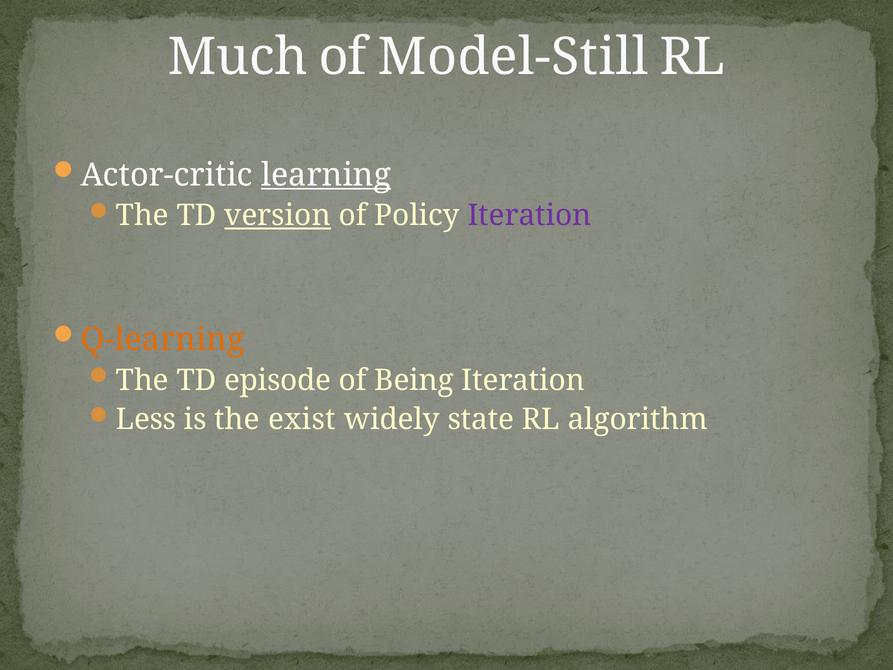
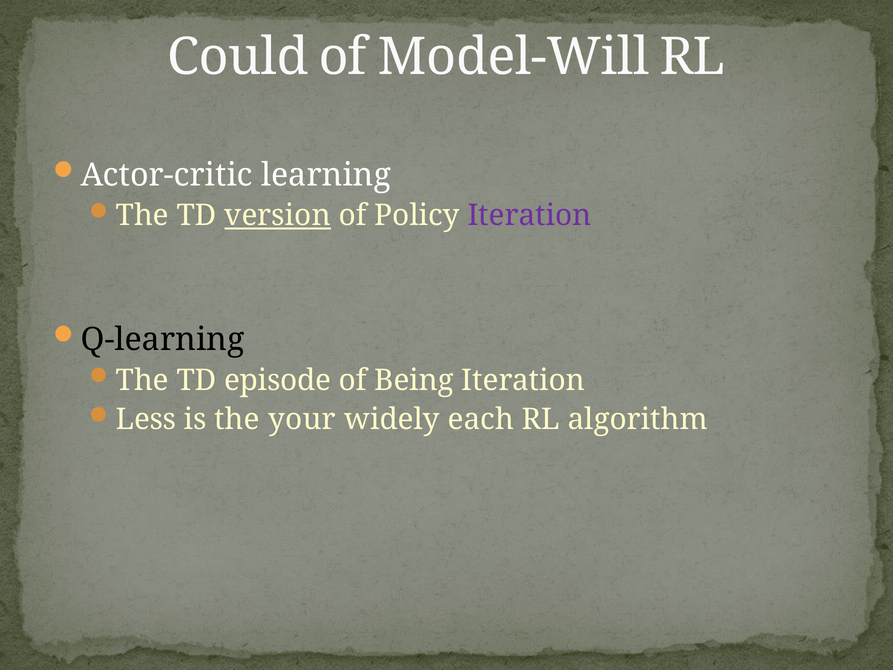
Much: Much -> Could
Model-Still: Model-Still -> Model-Will
learning underline: present -> none
Q-learning colour: orange -> black
exist: exist -> your
state: state -> each
